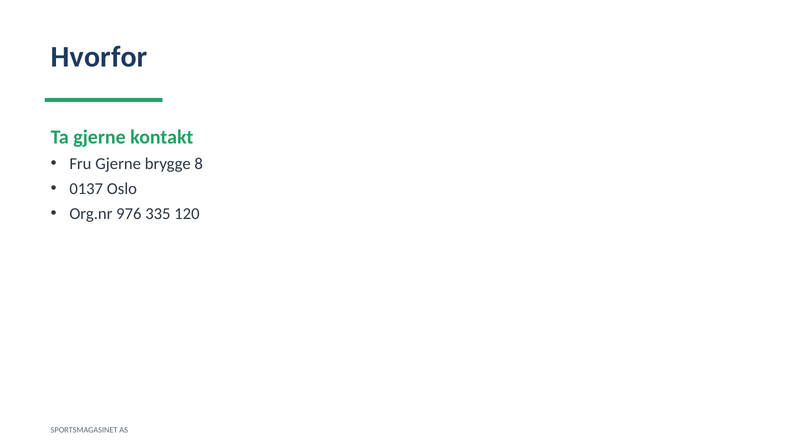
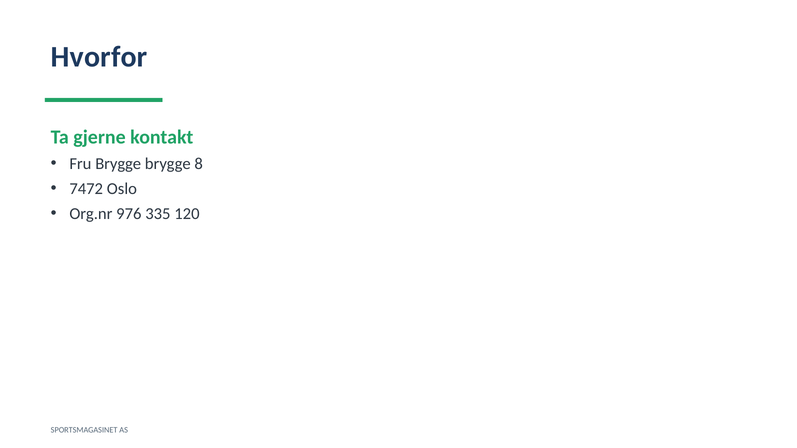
Fru Gjerne: Gjerne -> Brygge
0137: 0137 -> 7472
